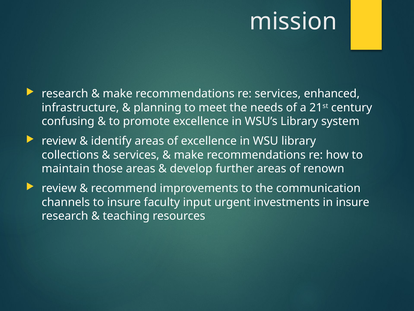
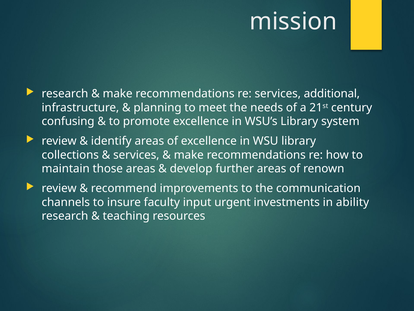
enhanced: enhanced -> additional
in insure: insure -> ability
